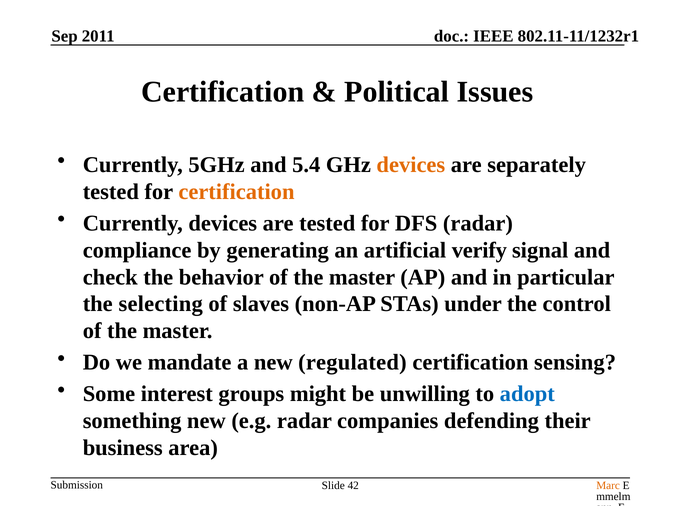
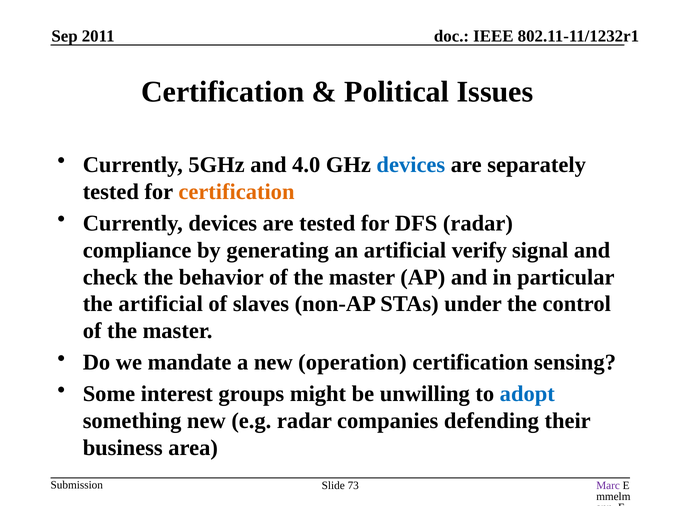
5.4: 5.4 -> 4.0
devices at (411, 165) colour: orange -> blue
the selecting: selecting -> artificial
regulated: regulated -> operation
Marc colour: orange -> purple
42: 42 -> 73
